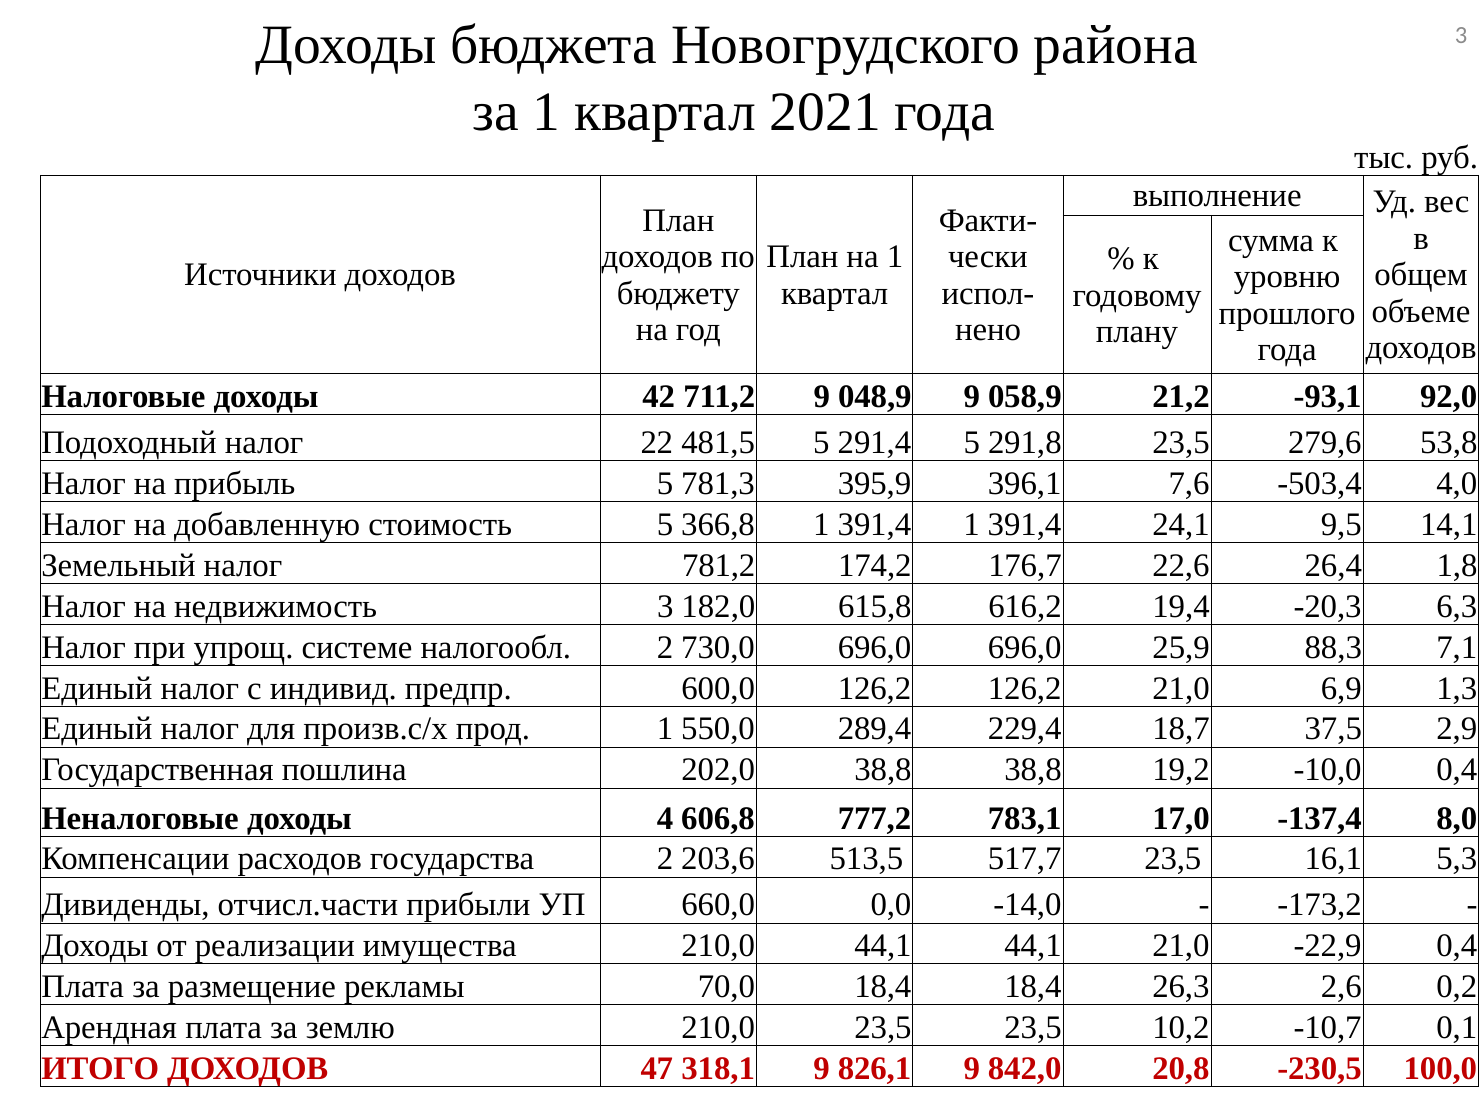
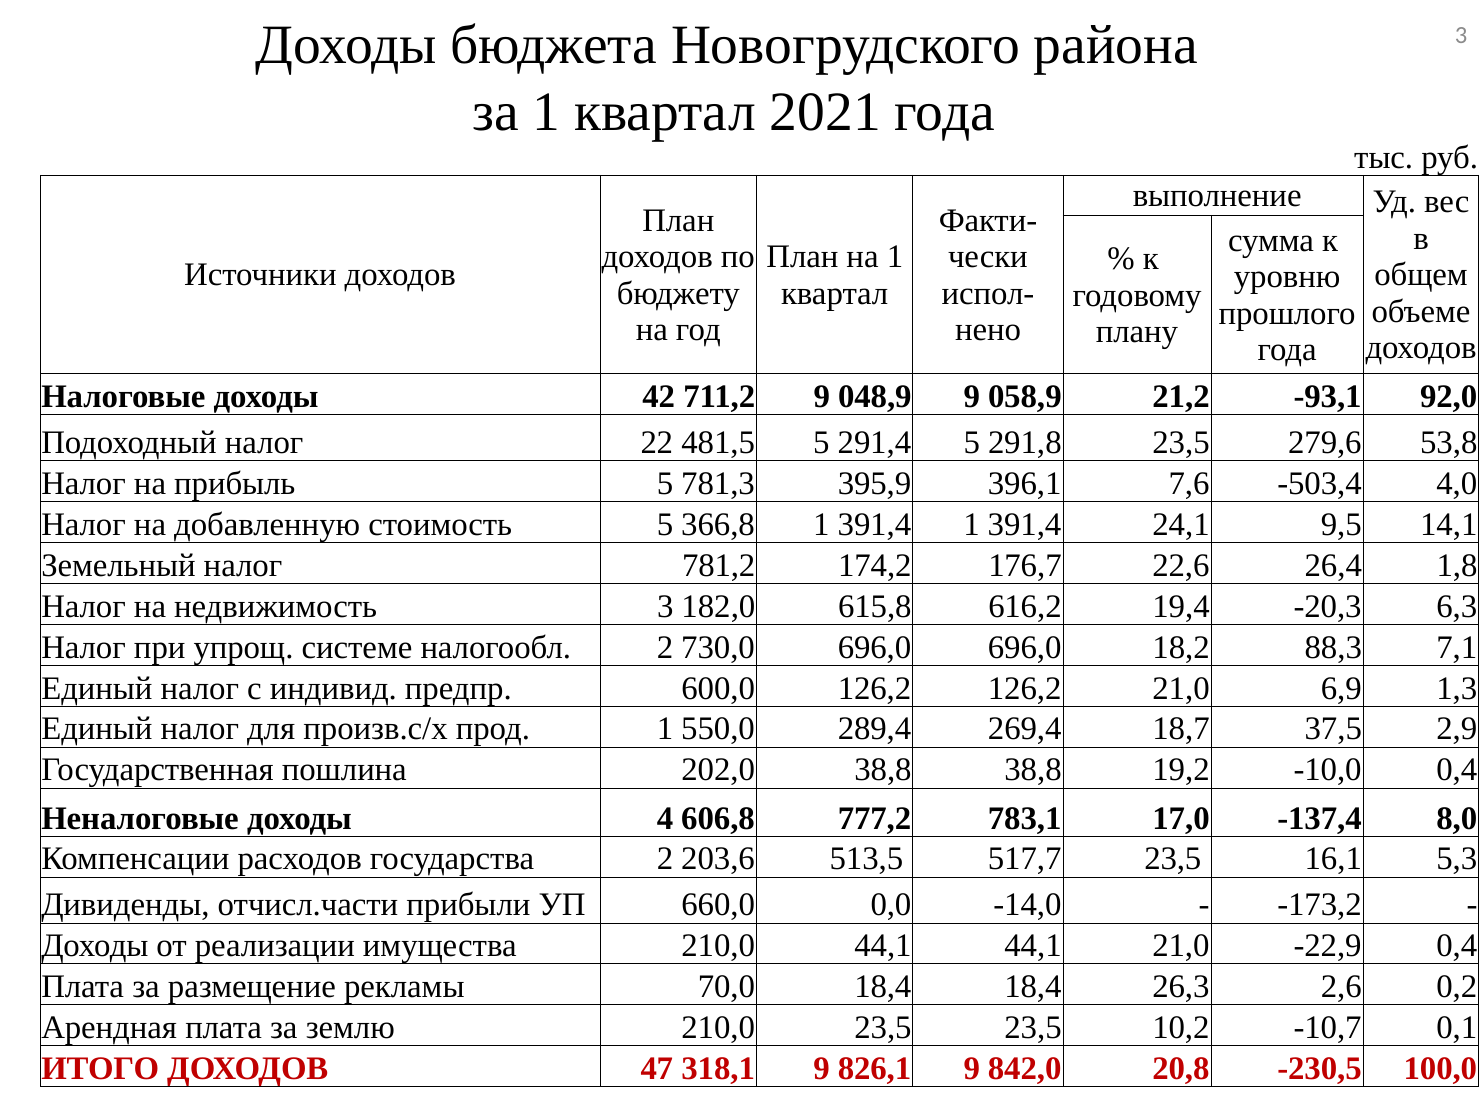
25,9: 25,9 -> 18,2
229,4: 229,4 -> 269,4
